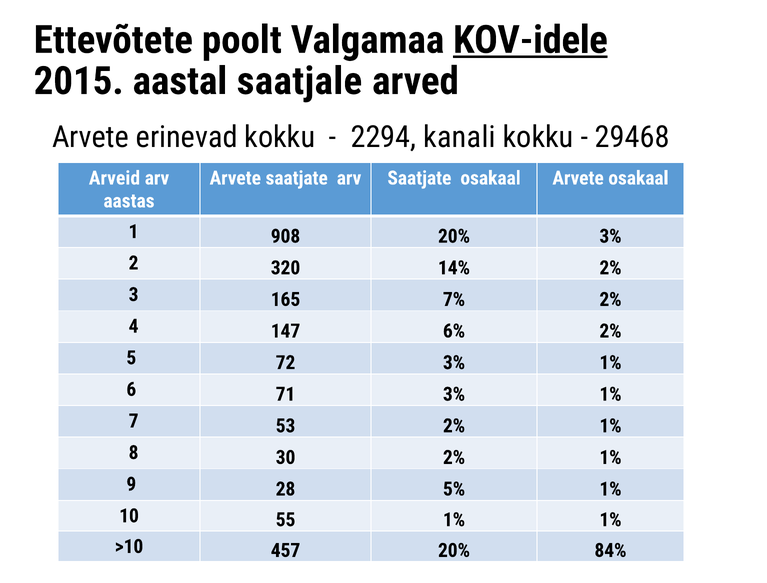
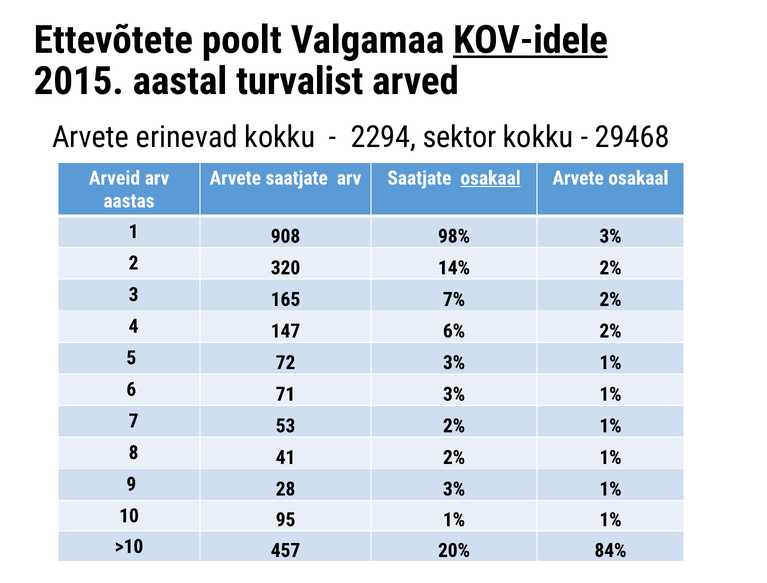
saatjale: saatjale -> turvalist
kanali: kanali -> sektor
osakaal at (491, 178) underline: none -> present
908 20%: 20% -> 98%
30: 30 -> 41
28 5%: 5% -> 3%
55: 55 -> 95
